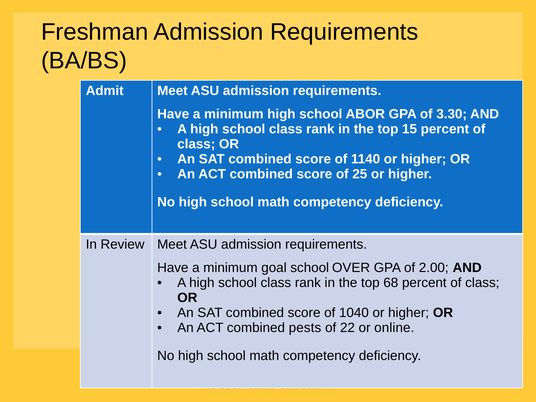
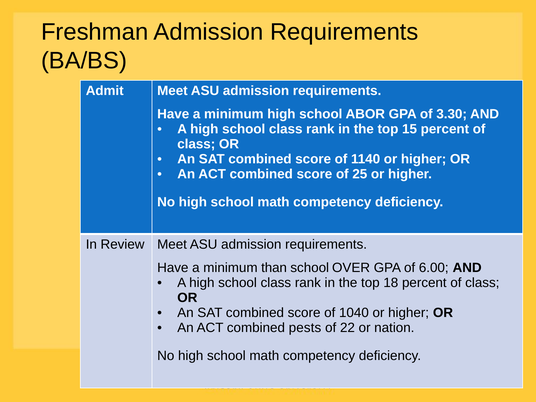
goal: goal -> than
2.00: 2.00 -> 6.00
68: 68 -> 18
online: online -> nation
